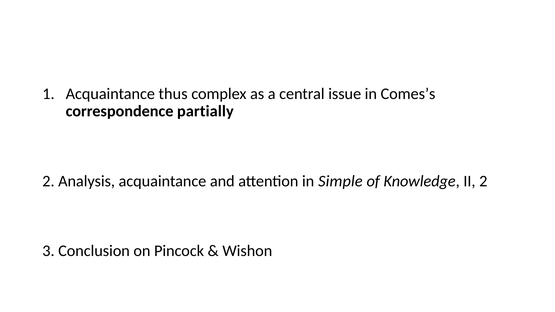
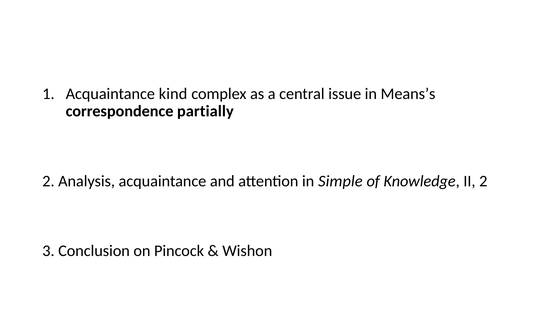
thus: thus -> kind
Comes’s: Comes’s -> Means’s
